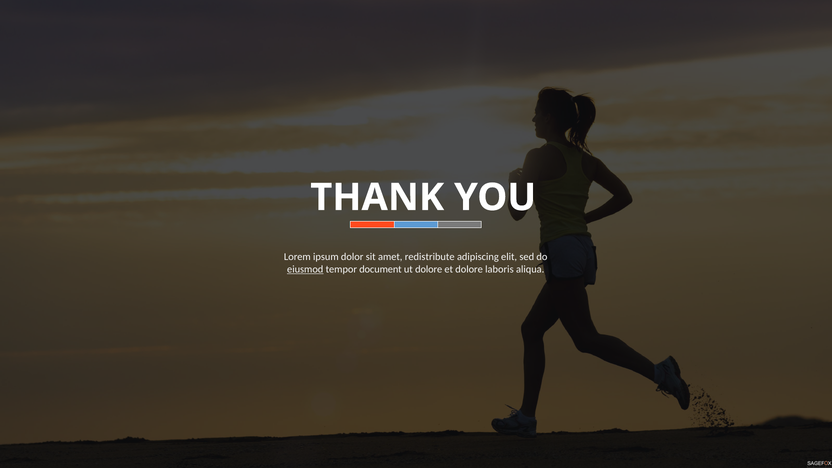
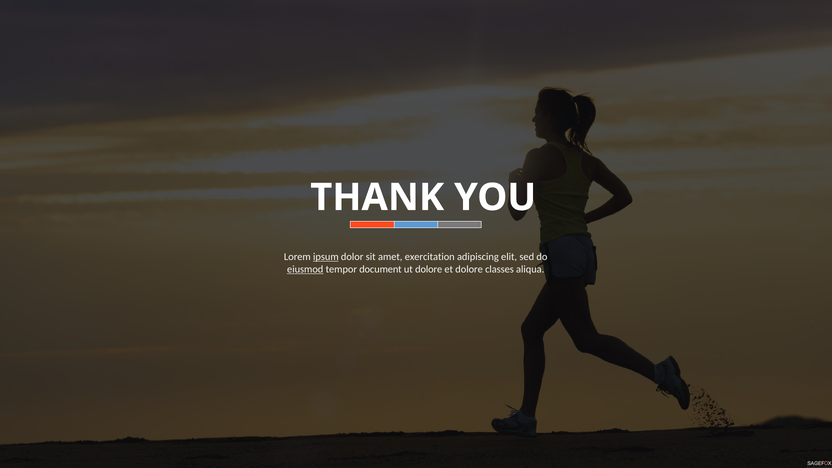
ipsum underline: none -> present
redistribute: redistribute -> exercitation
laboris: laboris -> classes
